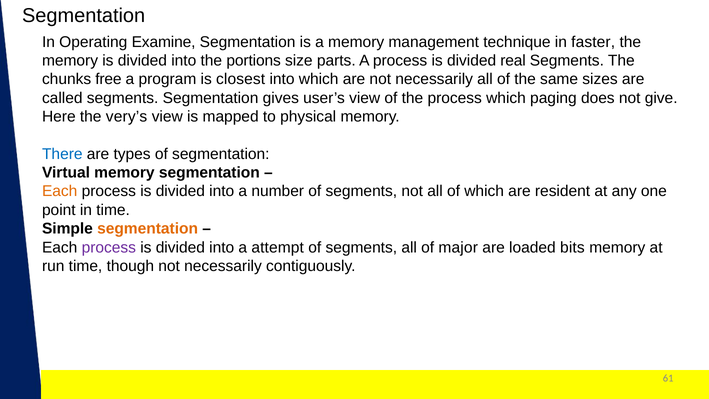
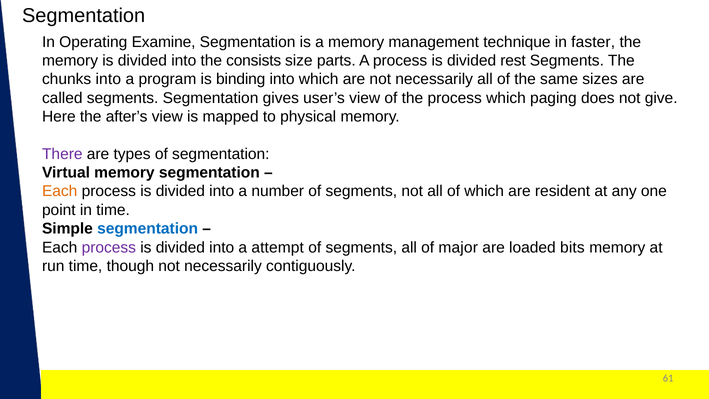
portions: portions -> consists
real: real -> rest
chunks free: free -> into
closest: closest -> binding
very’s: very’s -> after’s
There colour: blue -> purple
segmentation at (148, 229) colour: orange -> blue
